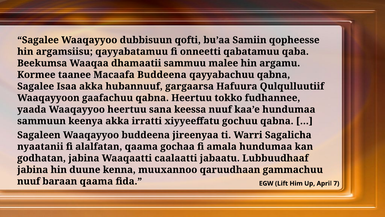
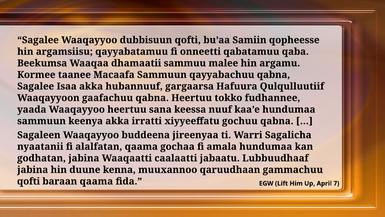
Macaafa Buddeena: Buddeena -> Sammuun
nuuf at (29, 181): nuuf -> qofti
